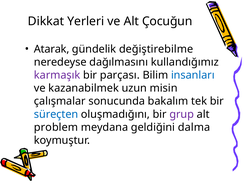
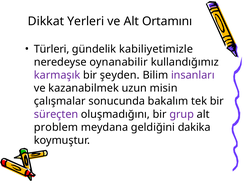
Çocuğun: Çocuğun -> Ortamını
Atarak: Atarak -> Türleri
değiştirebilme: değiştirebilme -> kabiliyetimizle
dağılmasını: dağılmasını -> oynanabilir
parçası: parçası -> şeyden
insanları colour: blue -> purple
süreçten colour: blue -> purple
dalma: dalma -> dakika
